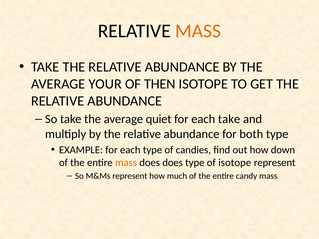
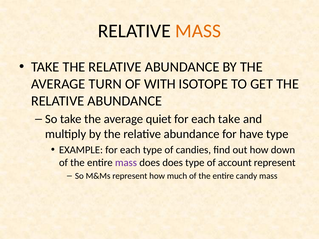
YOUR: YOUR -> TURN
THEN: THEN -> WITH
both: both -> have
mass at (126, 163) colour: orange -> purple
of isotope: isotope -> account
